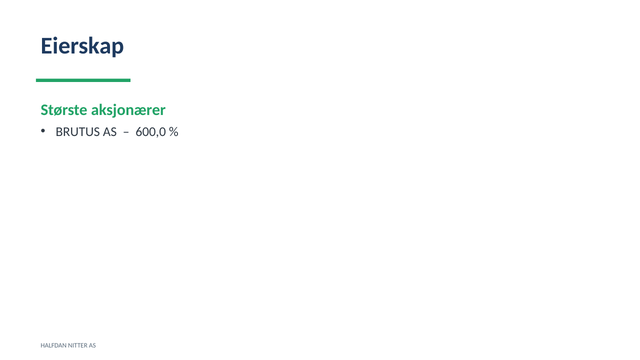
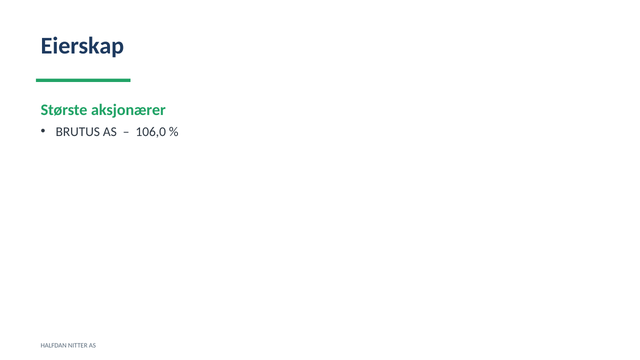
600,0: 600,0 -> 106,0
